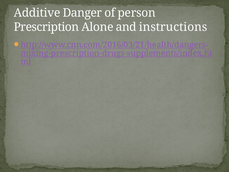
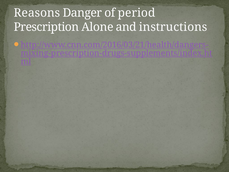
Additive: Additive -> Reasons
person: person -> period
